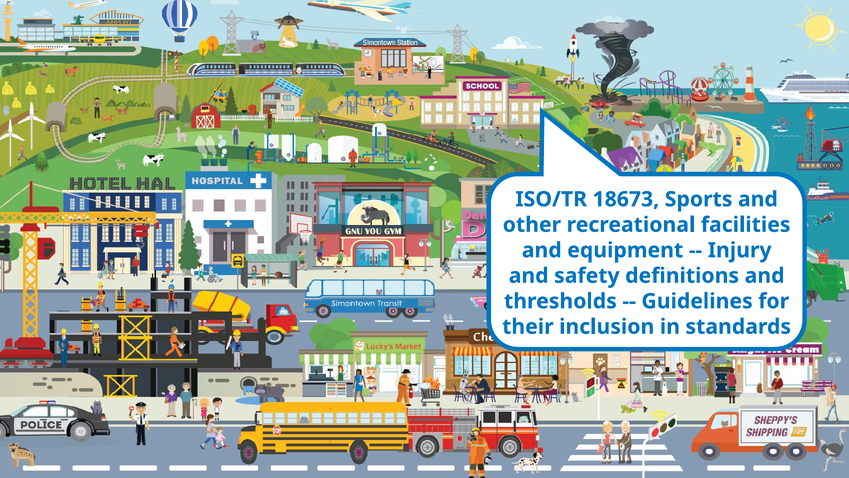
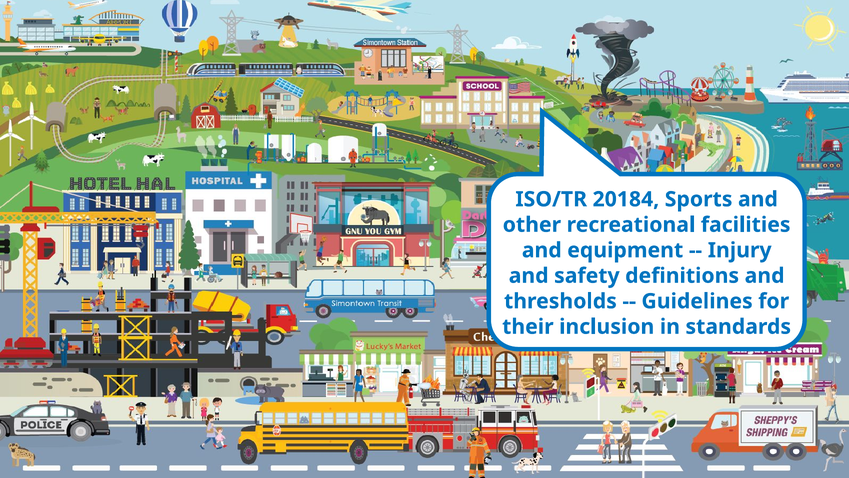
18673: 18673 -> 20184
